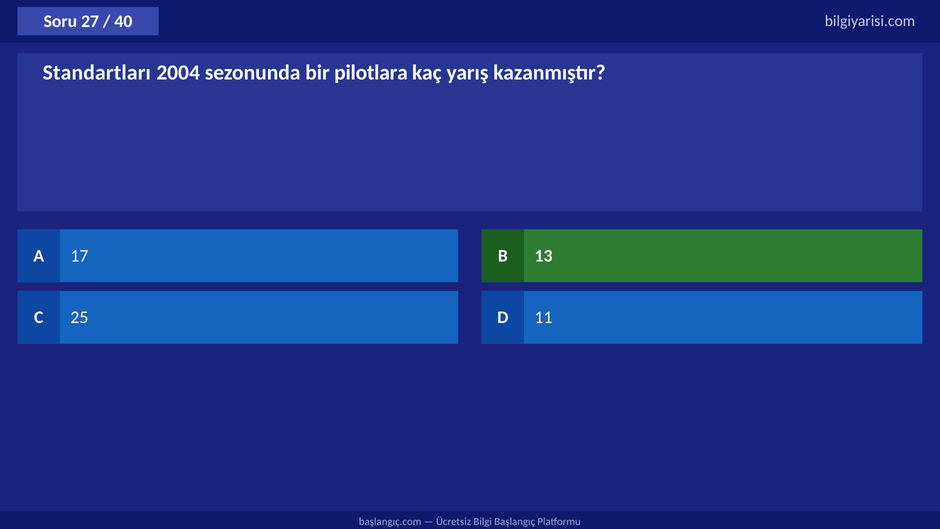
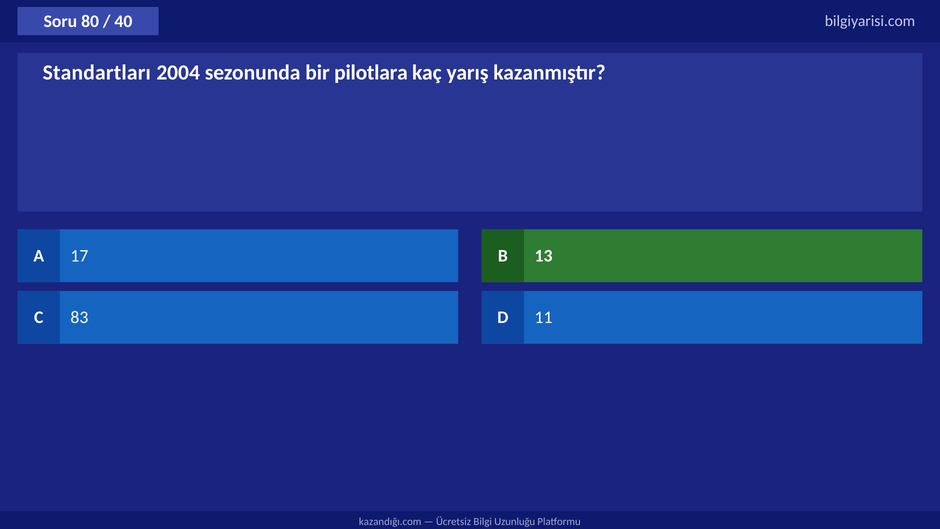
27: 27 -> 80
25: 25 -> 83
başlangıç.com: başlangıç.com -> kazandığı.com
Başlangıç: Başlangıç -> Uzunluğu
